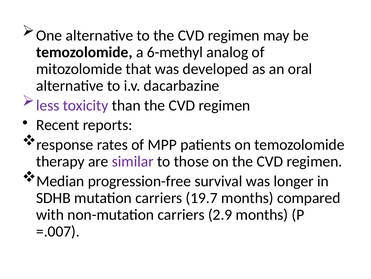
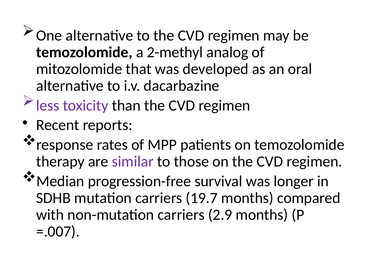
6-methyl: 6-methyl -> 2-methyl
